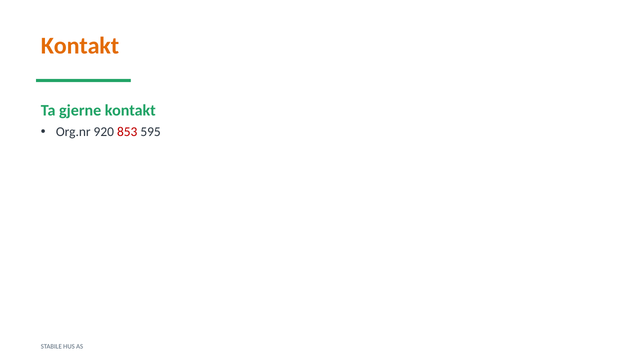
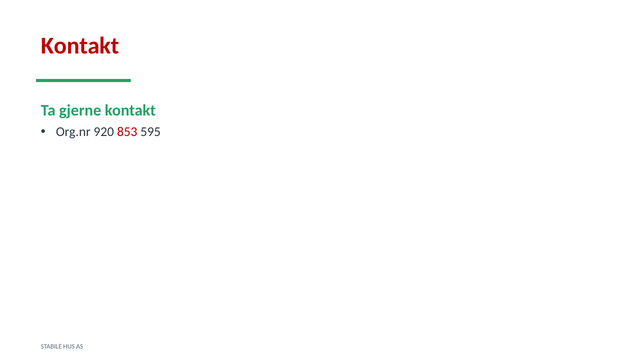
Kontakt at (80, 46) colour: orange -> red
